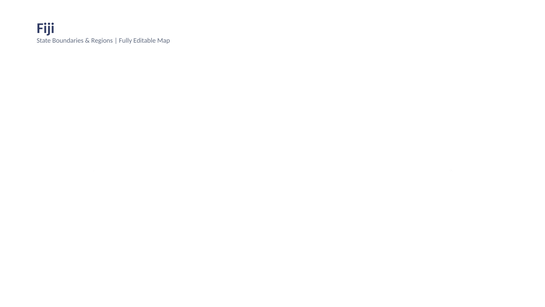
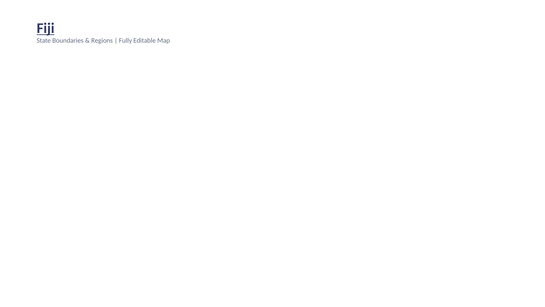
Fiji underline: none -> present
